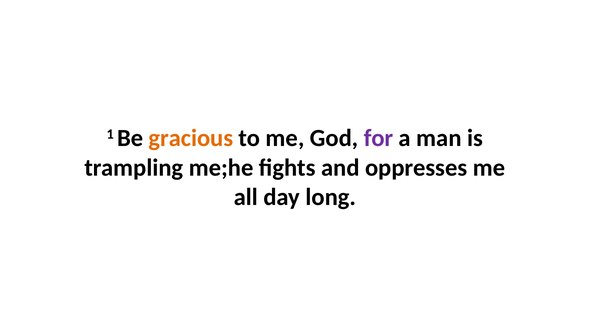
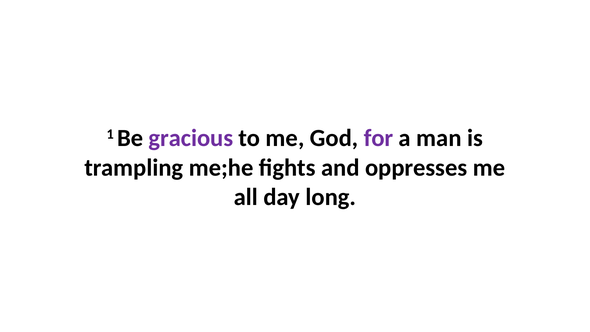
gracious colour: orange -> purple
